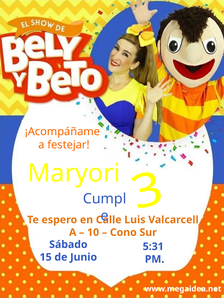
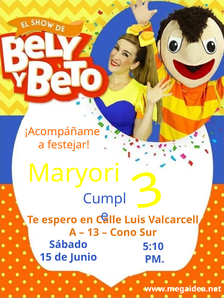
10: 10 -> 13
5:31: 5:31 -> 5:10
